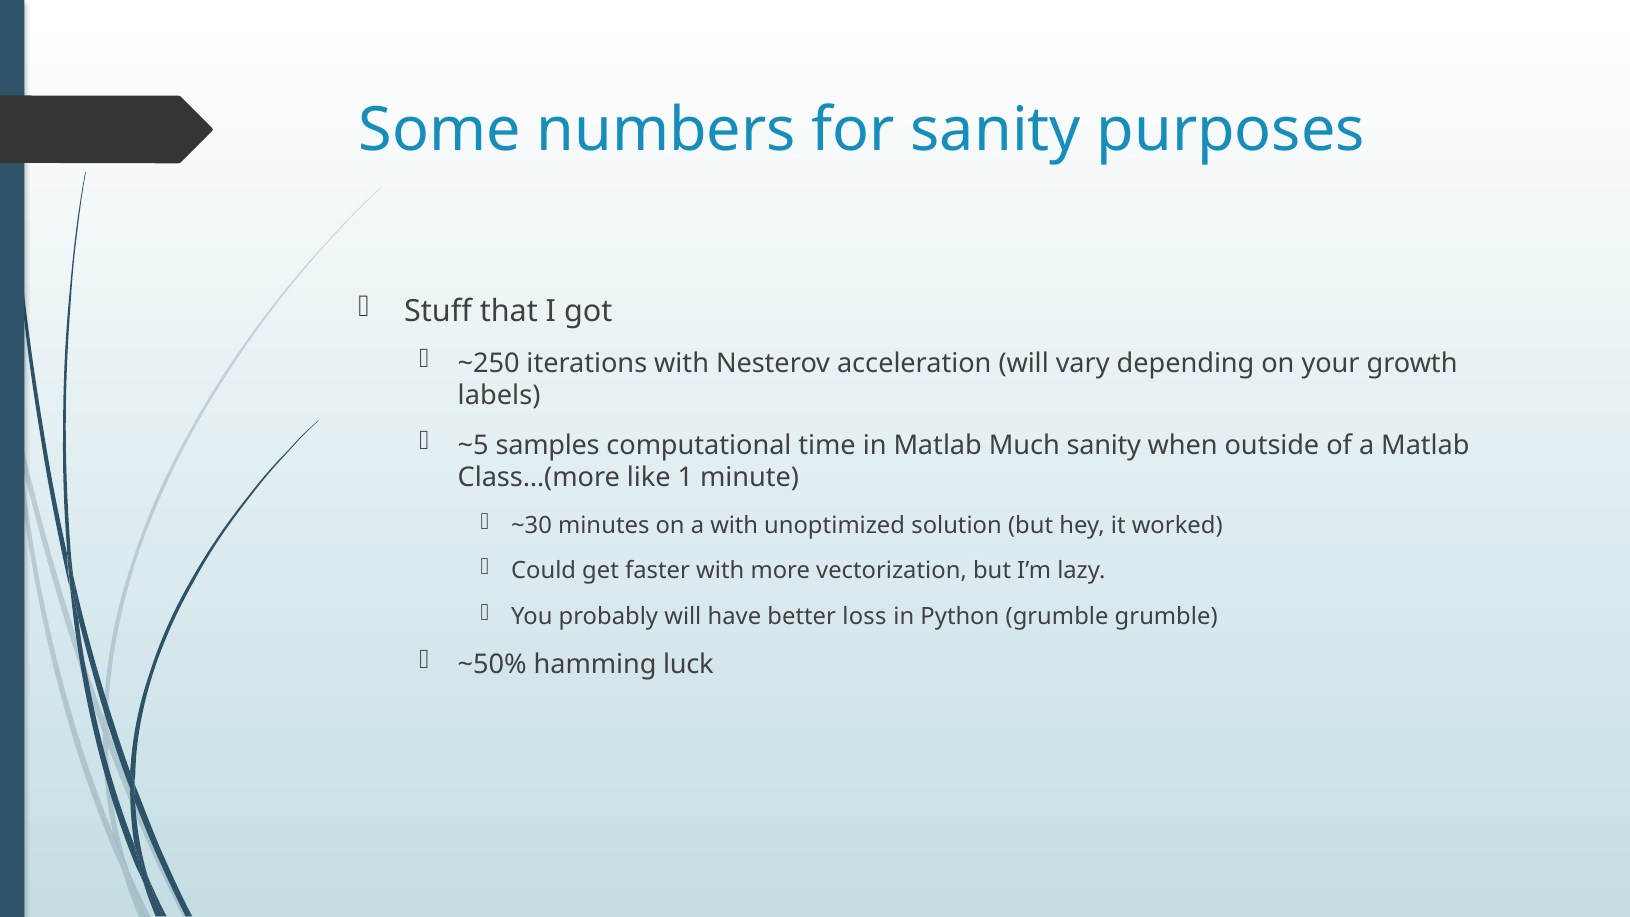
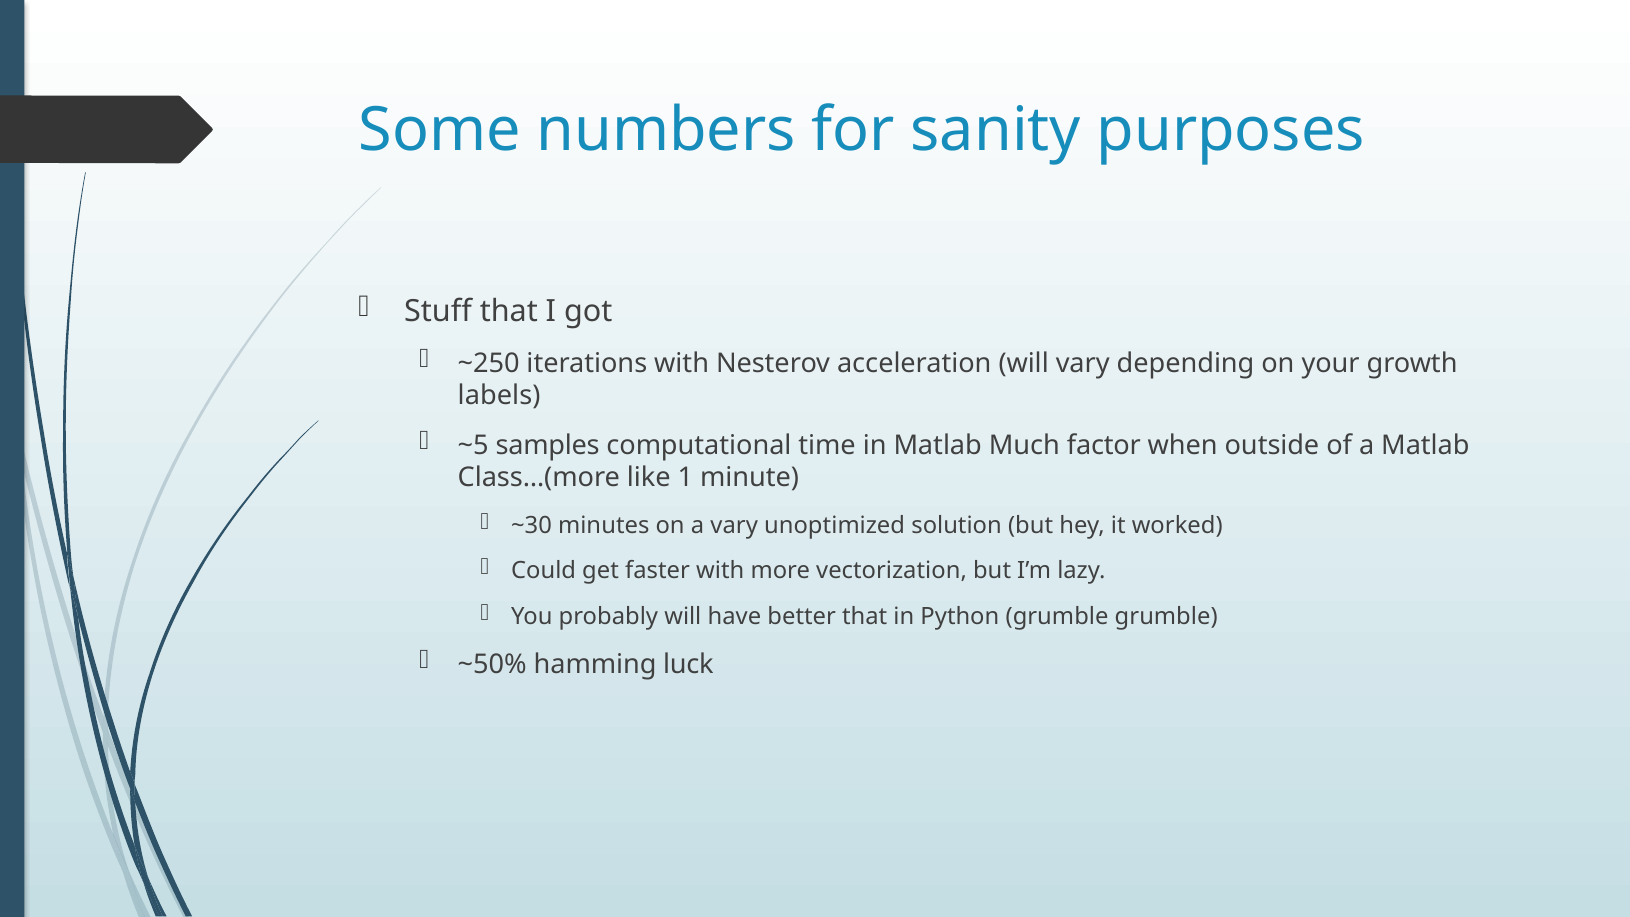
Much sanity: sanity -> factor
a with: with -> vary
better loss: loss -> that
